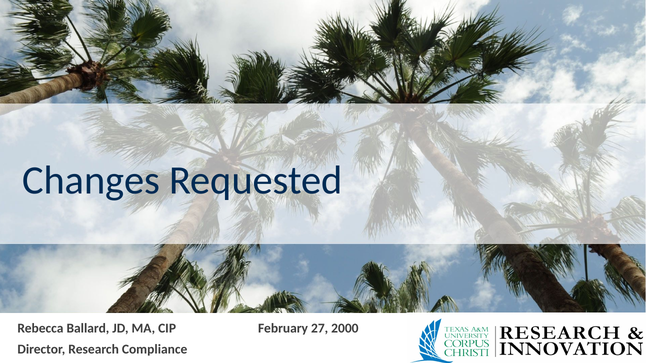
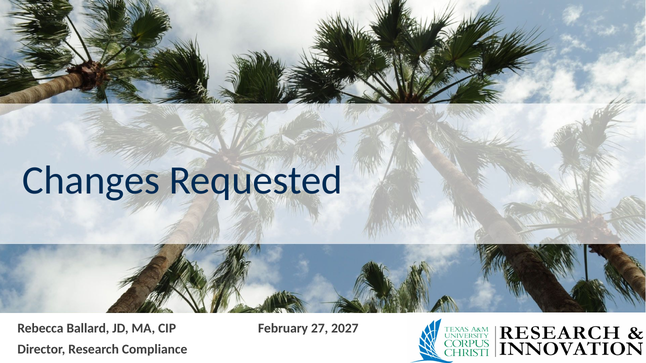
2000: 2000 -> 2027
